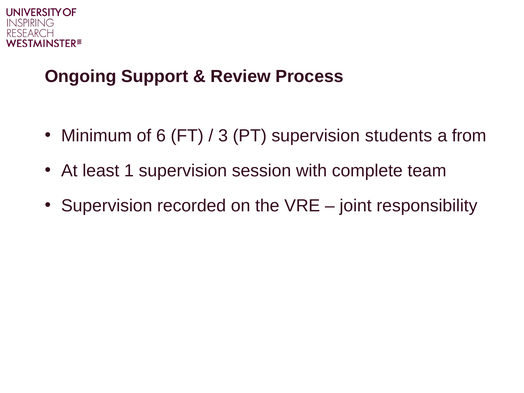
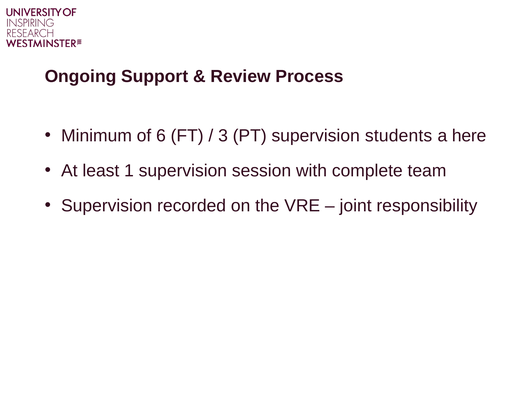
from: from -> here
